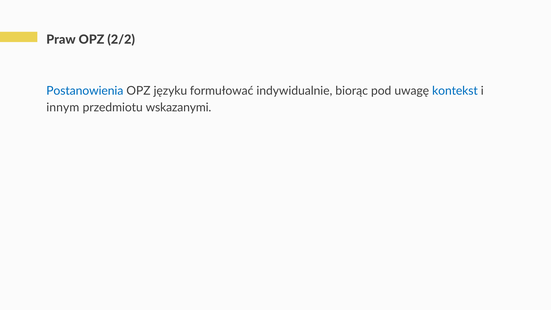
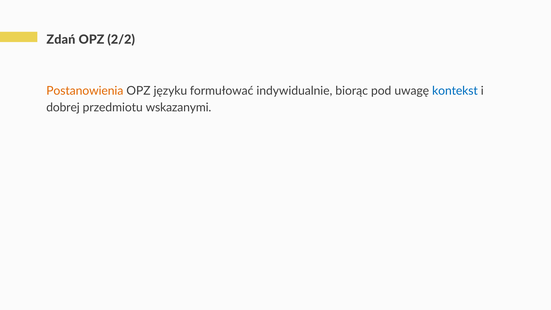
Praw: Praw -> Zdań
Postanowienia colour: blue -> orange
innym: innym -> dobrej
